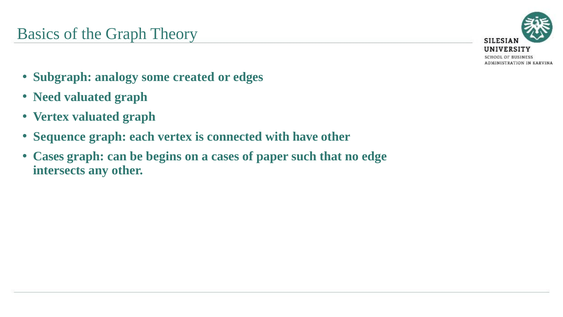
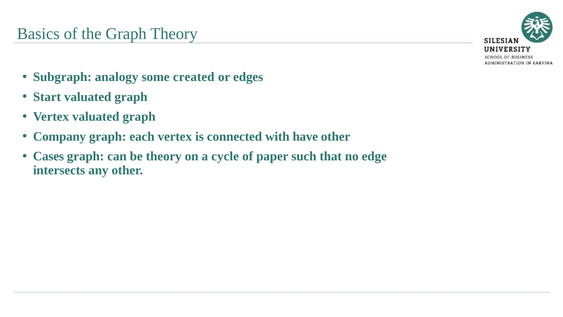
Need: Need -> Start
Sequence: Sequence -> Company
be begins: begins -> theory
a cases: cases -> cycle
